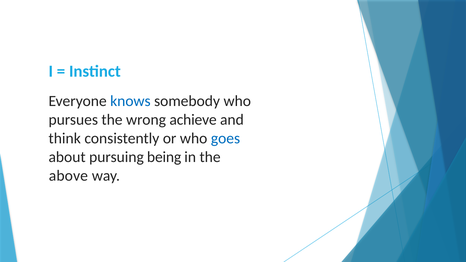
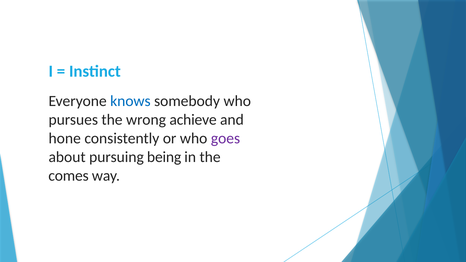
think: think -> hone
goes colour: blue -> purple
above: above -> comes
